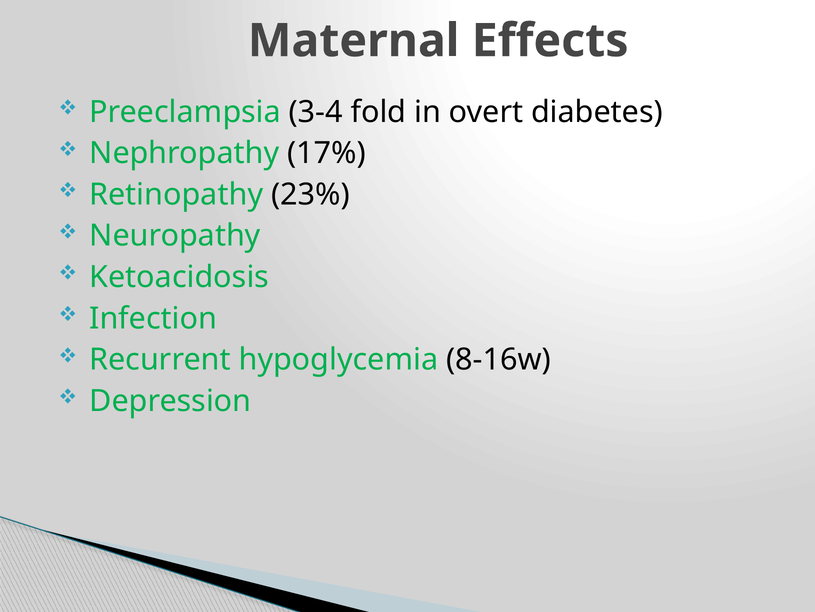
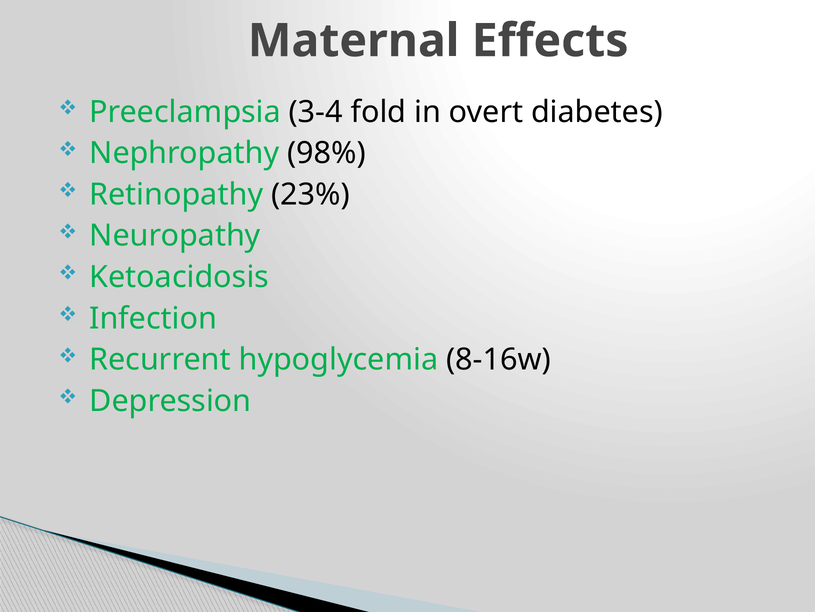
17%: 17% -> 98%
